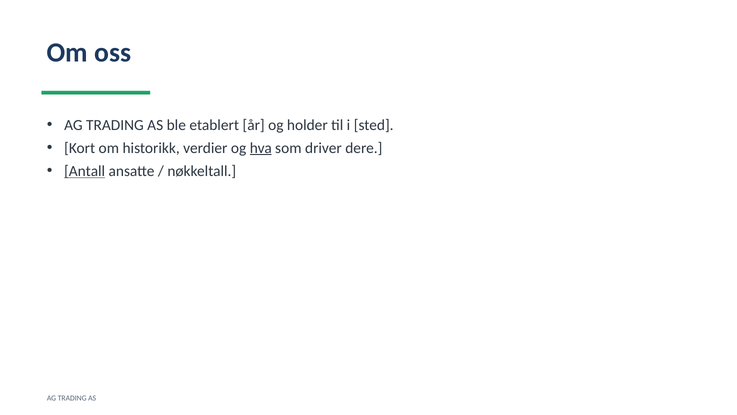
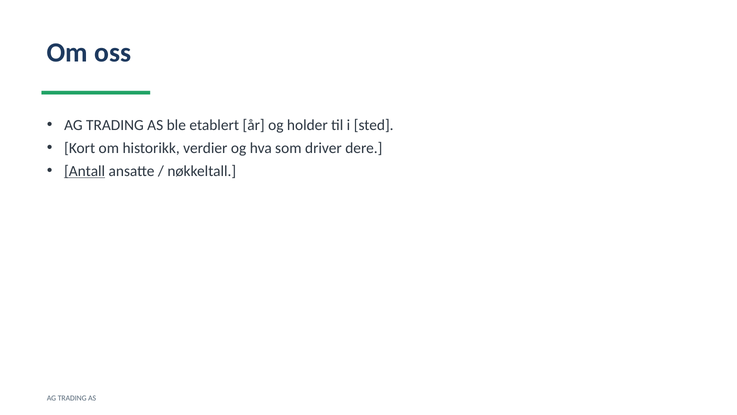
hva underline: present -> none
